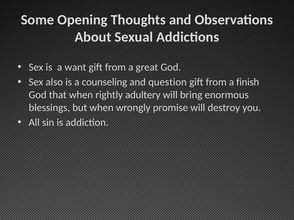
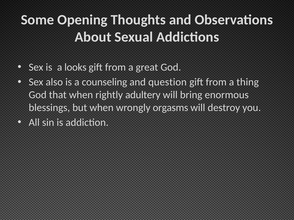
want: want -> looks
finish: finish -> thing
promise: promise -> orgasms
